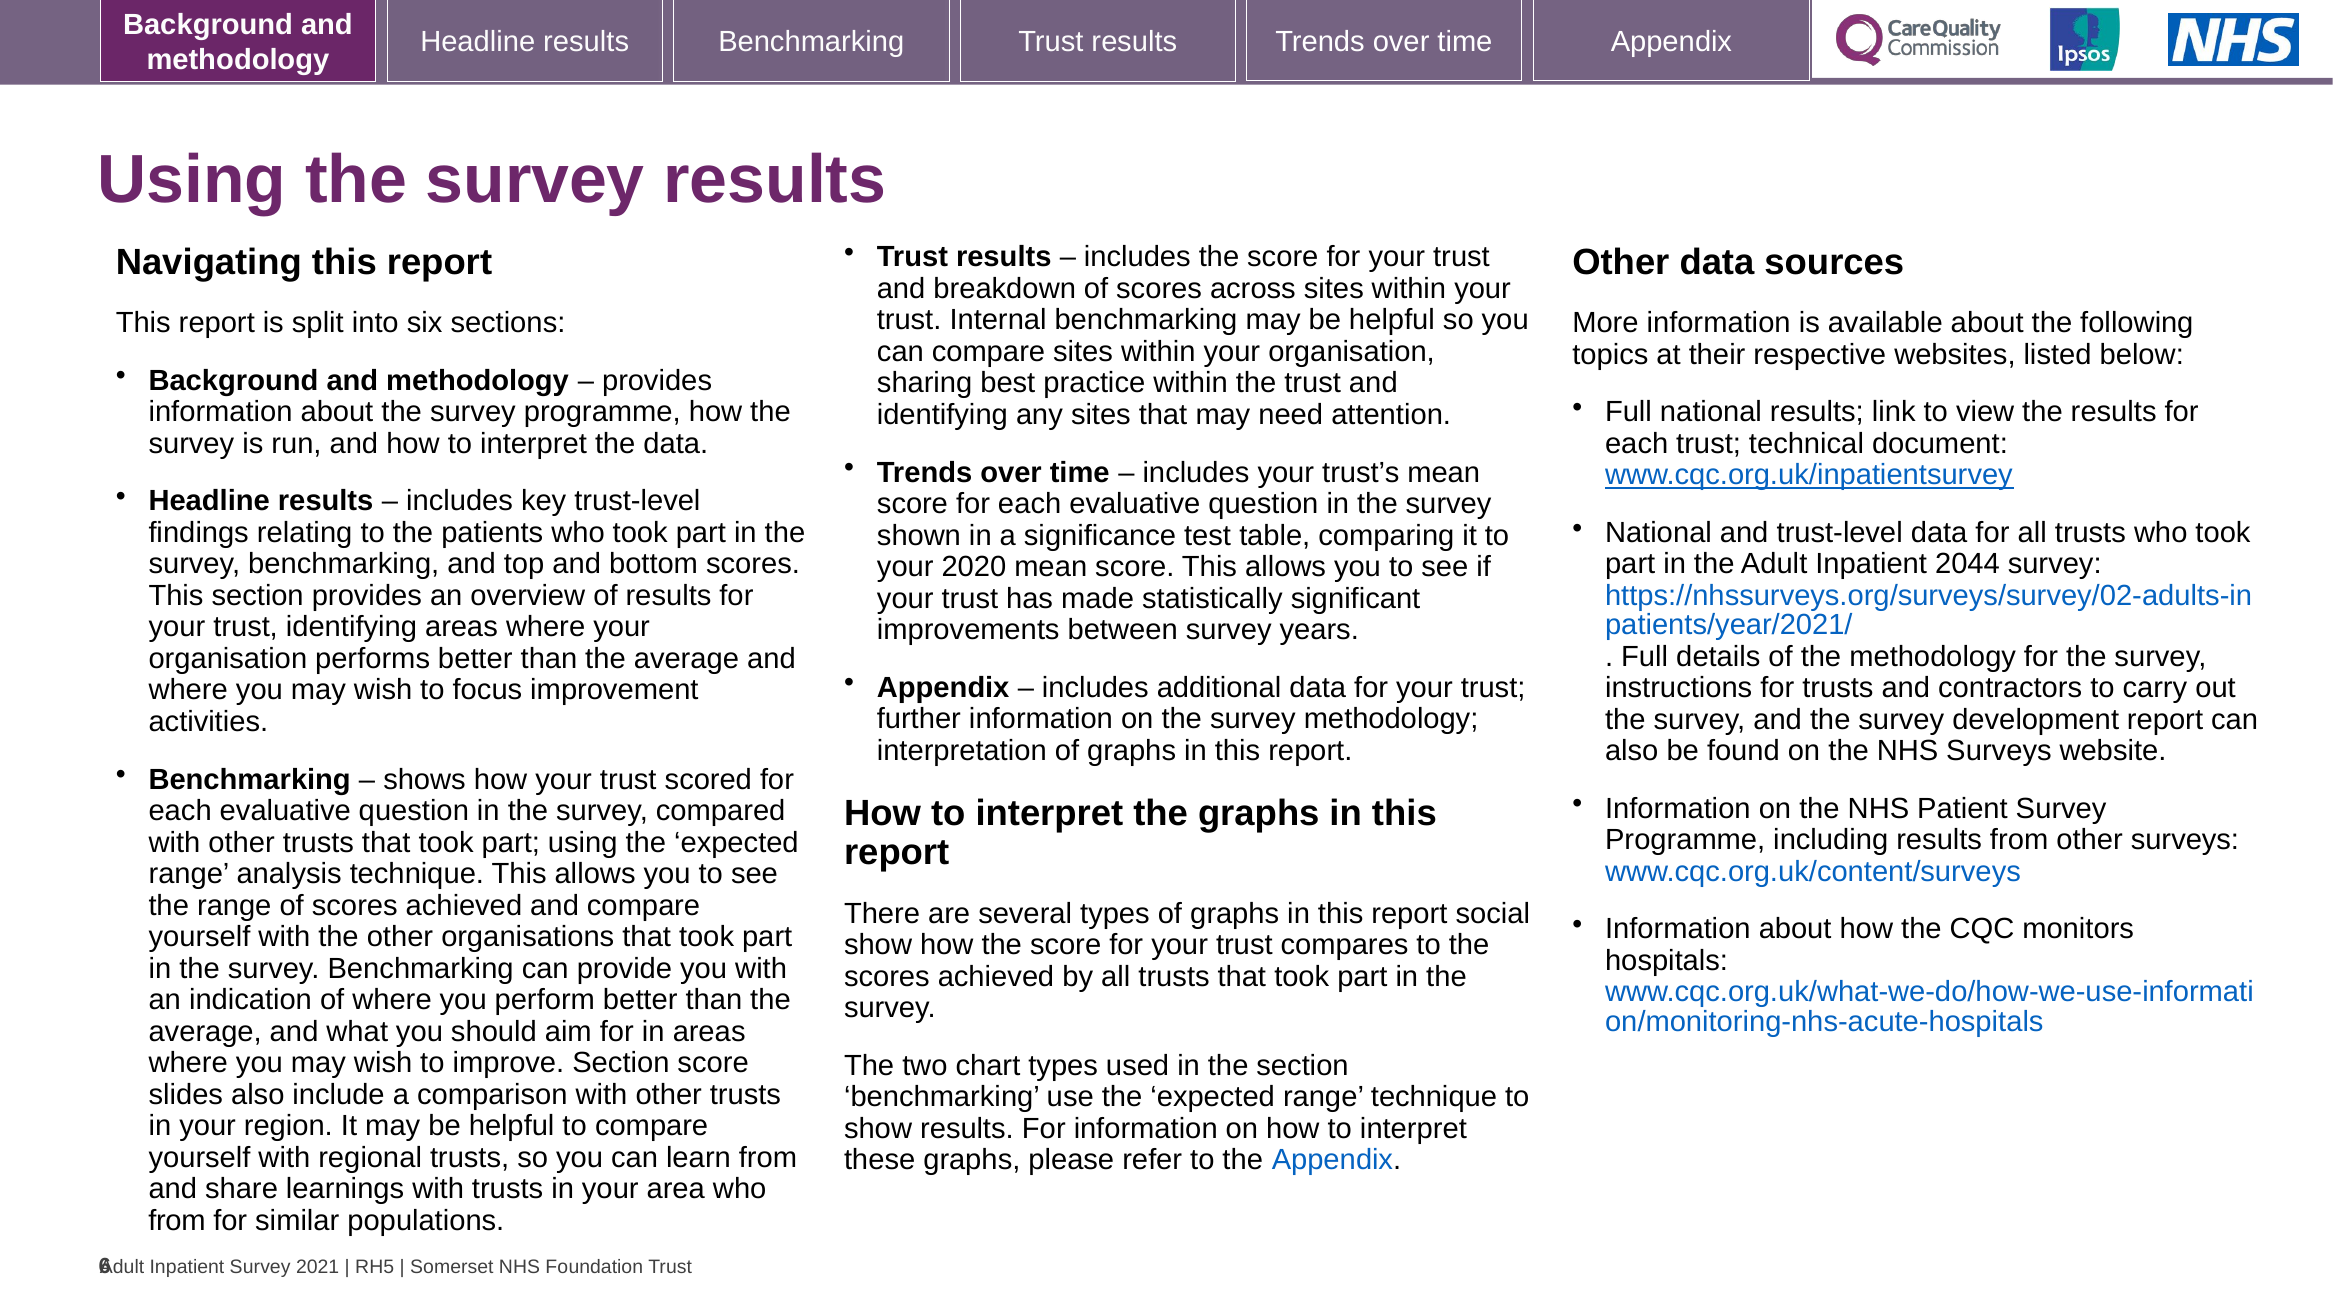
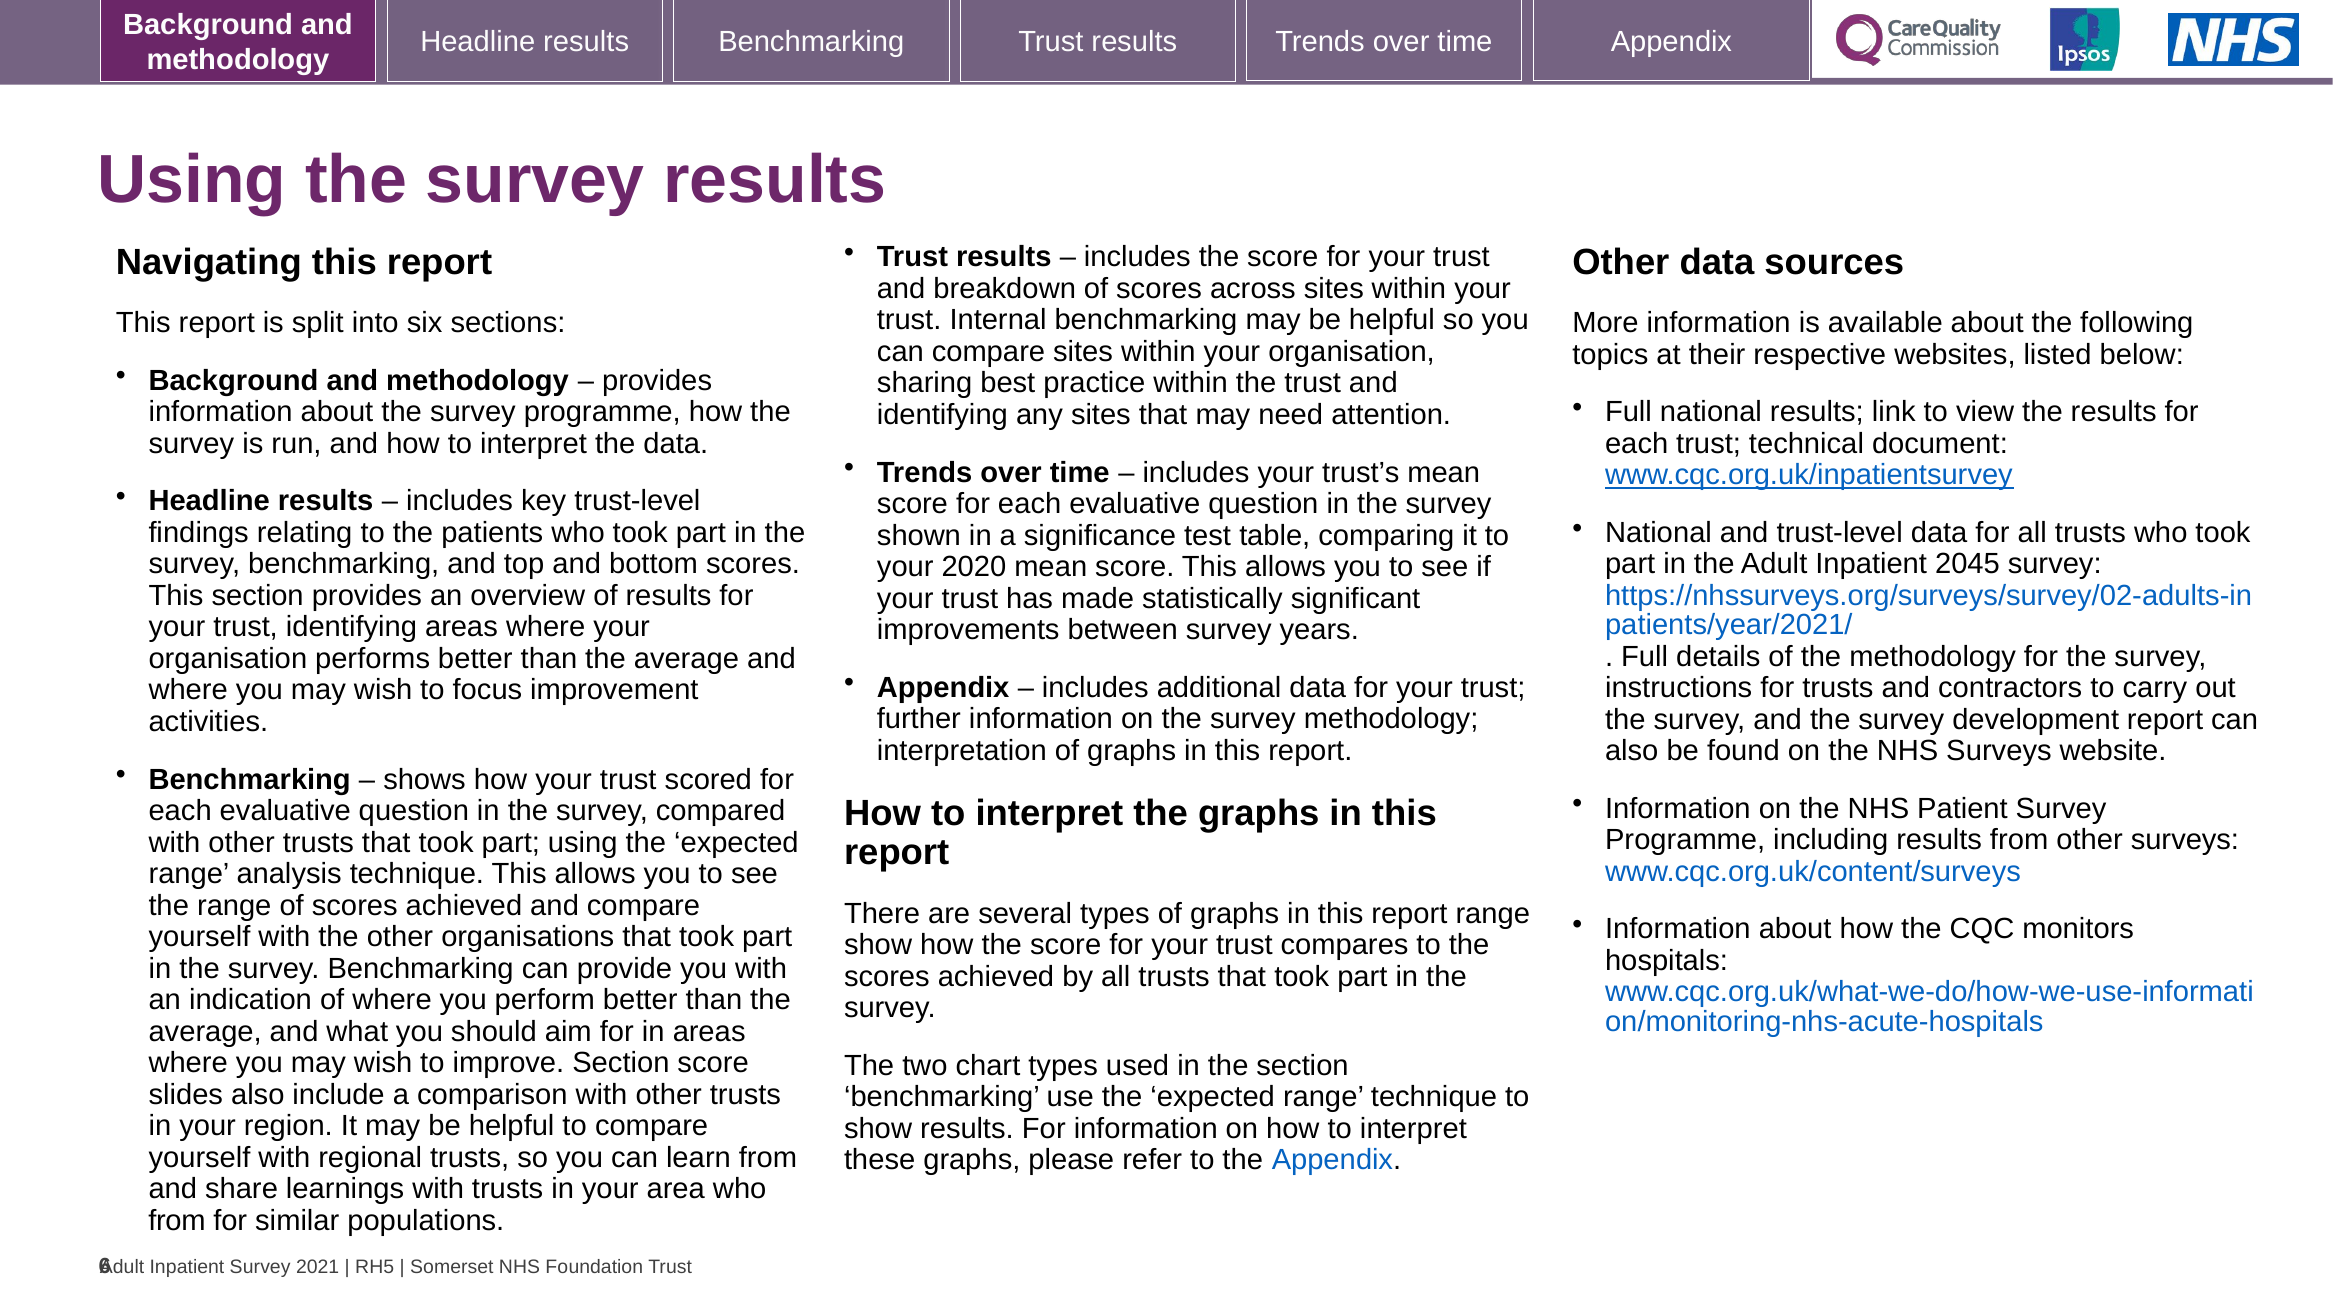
2044: 2044 -> 2045
report social: social -> range
